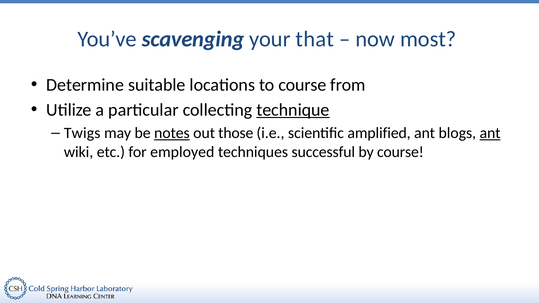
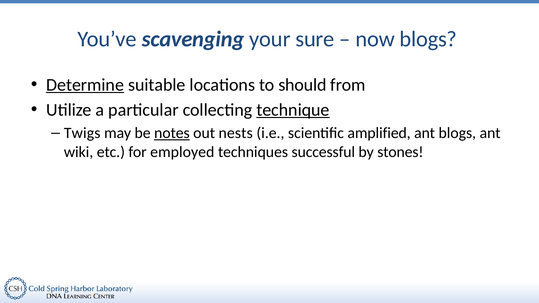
that: that -> sure
now most: most -> blogs
Determine underline: none -> present
to course: course -> should
those: those -> nests
ant at (490, 133) underline: present -> none
by course: course -> stones
